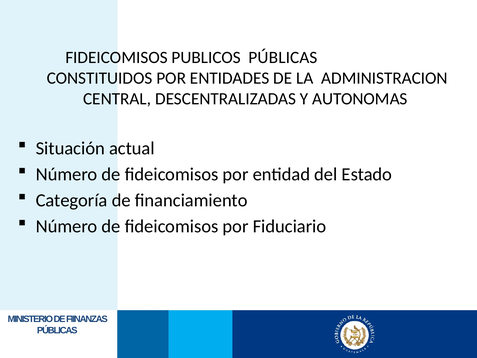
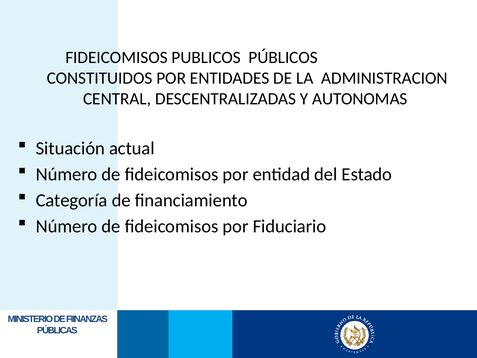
PUBLICOS PÚBLICAS: PÚBLICAS -> PÚBLICOS
